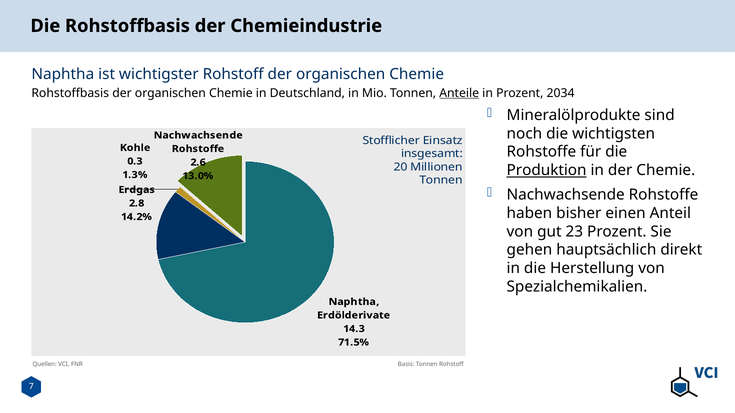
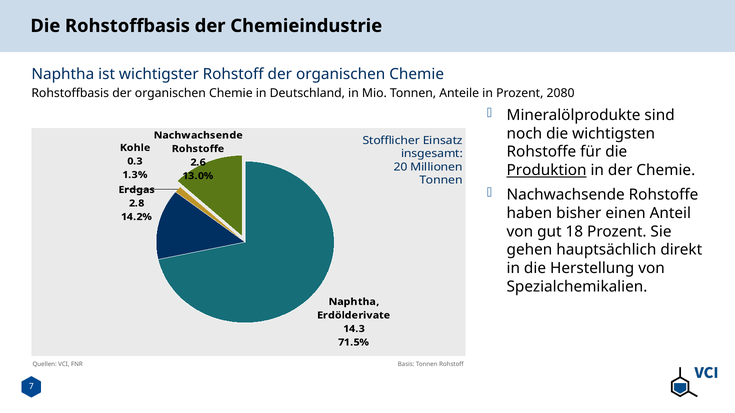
Anteile underline: present -> none
2034: 2034 -> 2080
23: 23 -> 18
